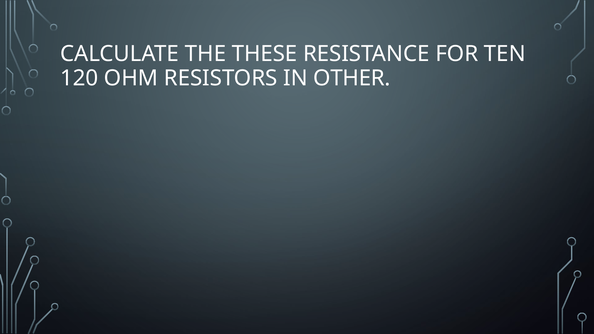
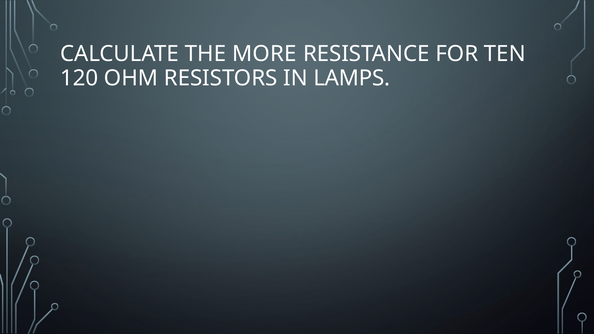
THESE: THESE -> MORE
OTHER: OTHER -> LAMPS
